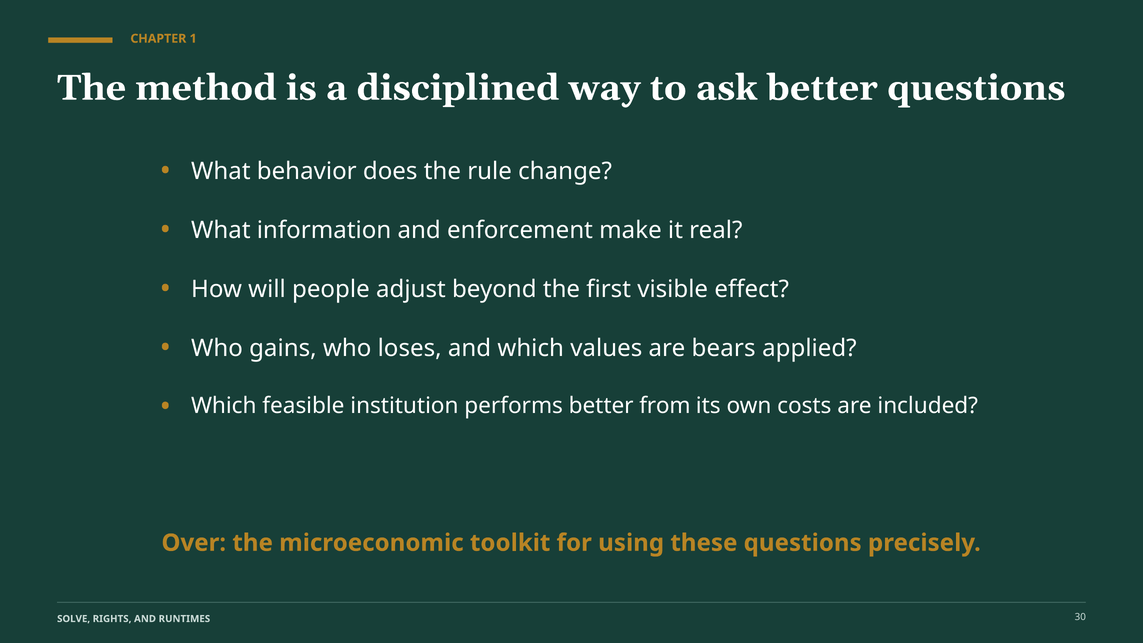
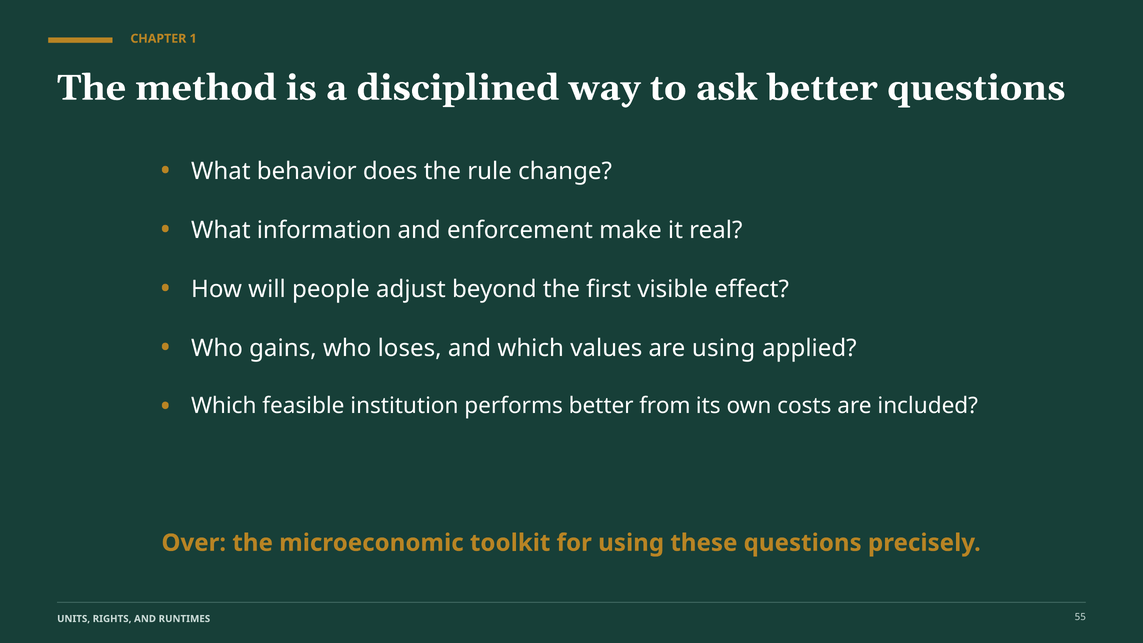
are bears: bears -> using
SOLVE: SOLVE -> UNITS
30: 30 -> 55
